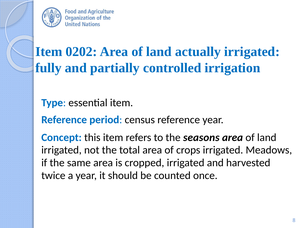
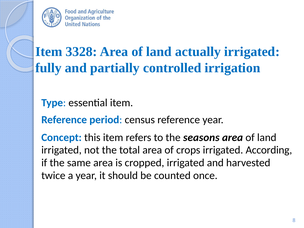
0202: 0202 -> 3328
Meadows: Meadows -> According
